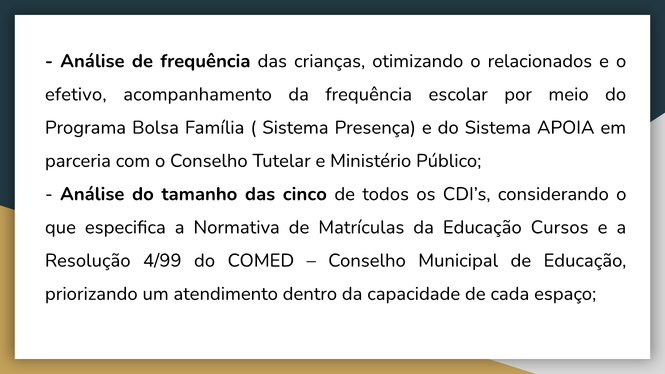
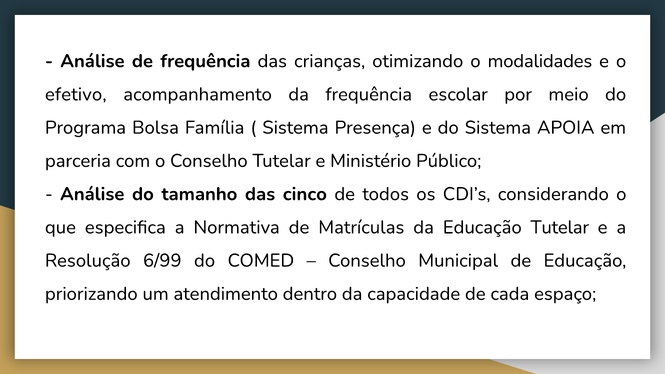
relacionados: relacionados -> modalidades
Educação Cursos: Cursos -> Tutelar
4/99: 4/99 -> 6/99
